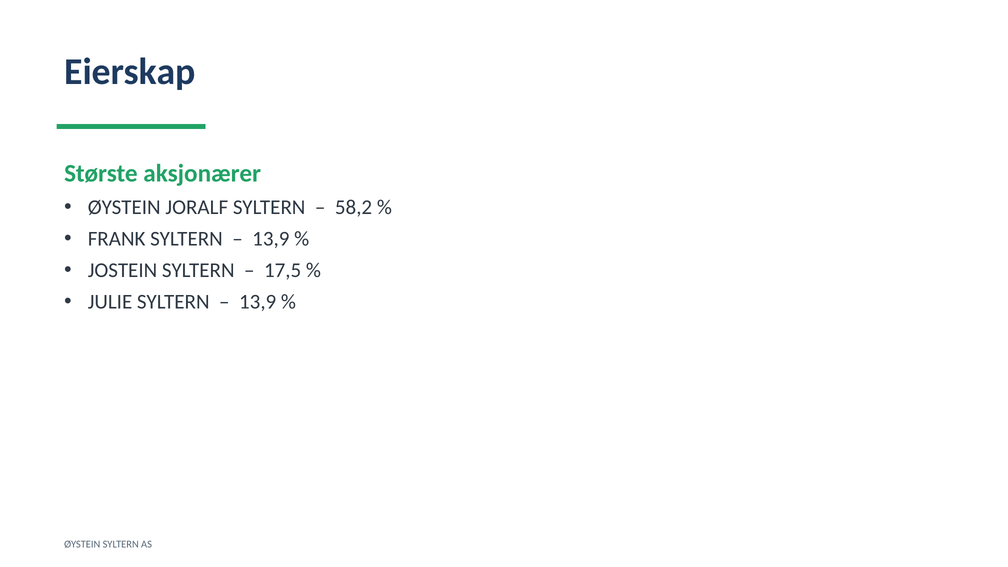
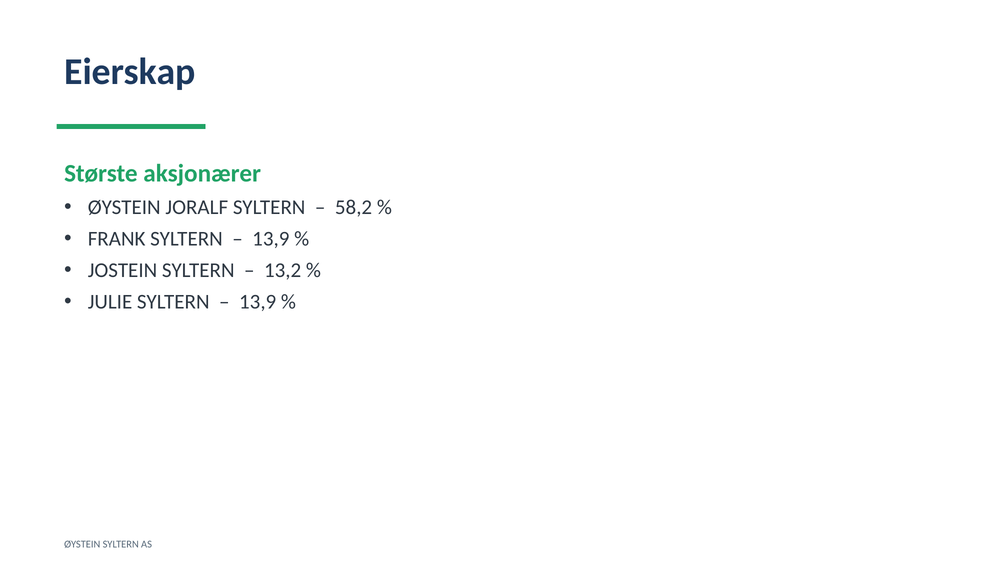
17,5: 17,5 -> 13,2
